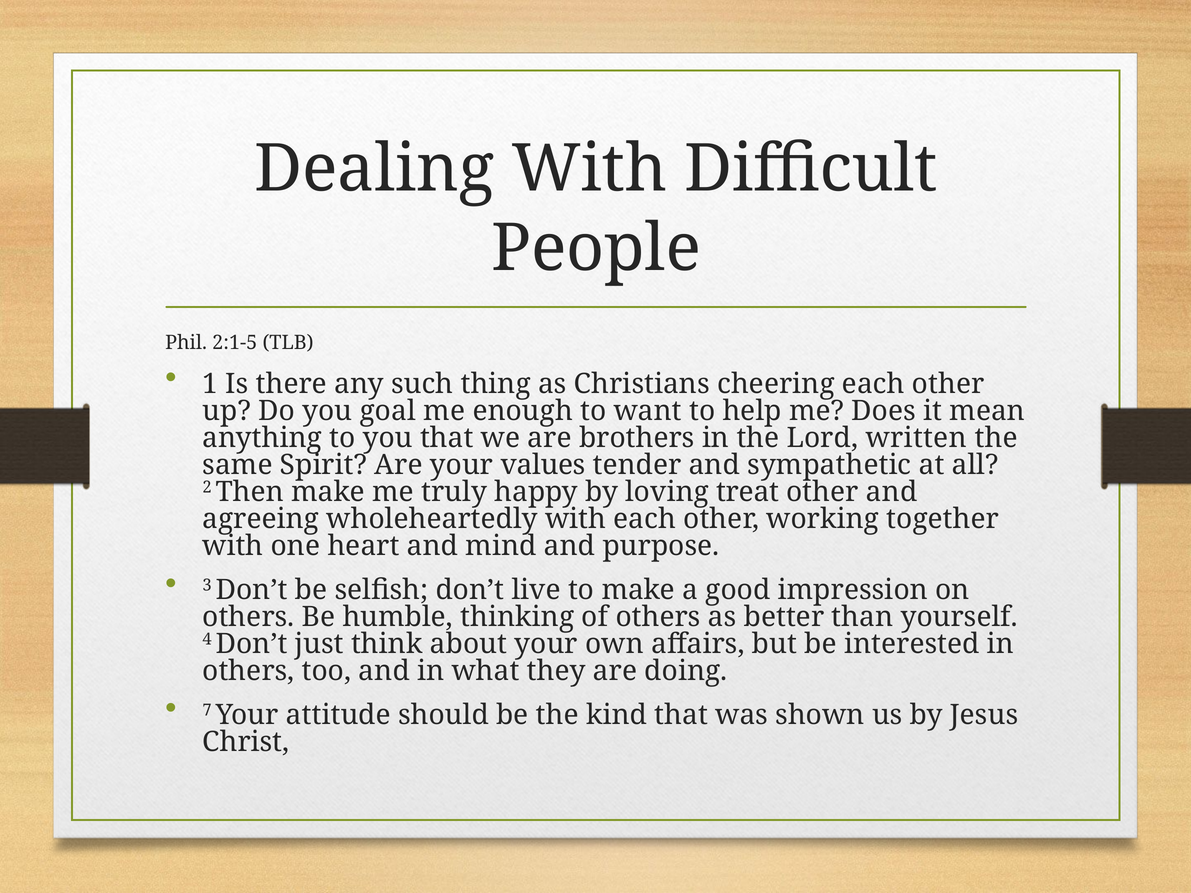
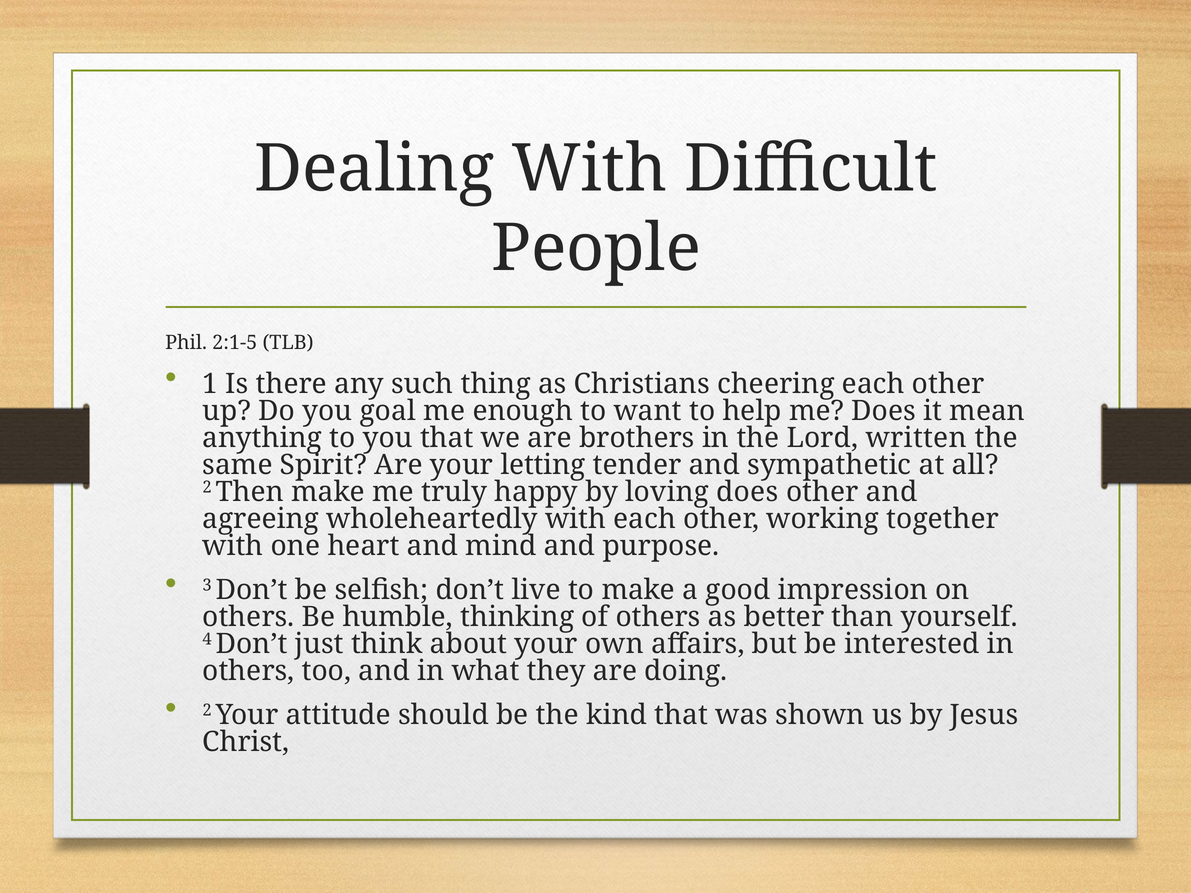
values: values -> letting
loving treat: treat -> does
7 at (207, 710): 7 -> 2
